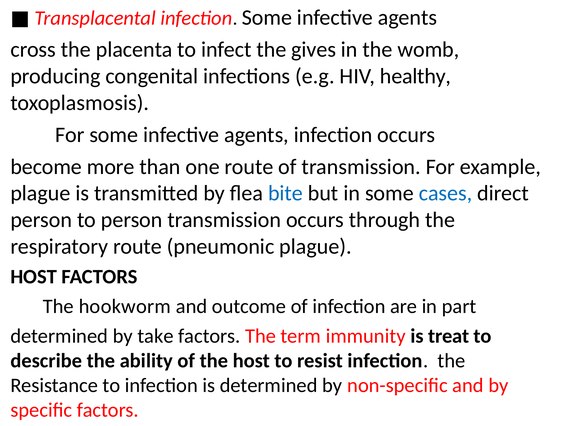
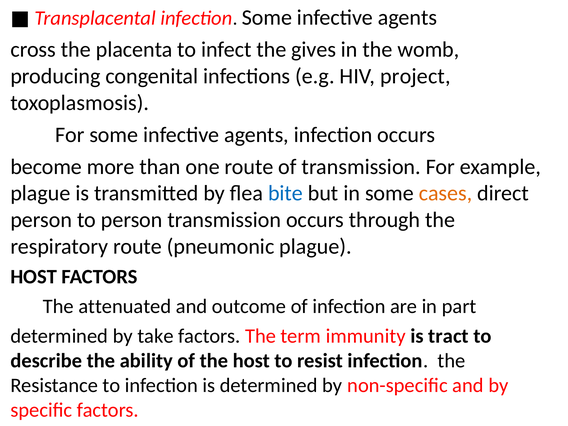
healthy: healthy -> project
cases colour: blue -> orange
hookworm: hookworm -> attenuated
treat: treat -> tract
